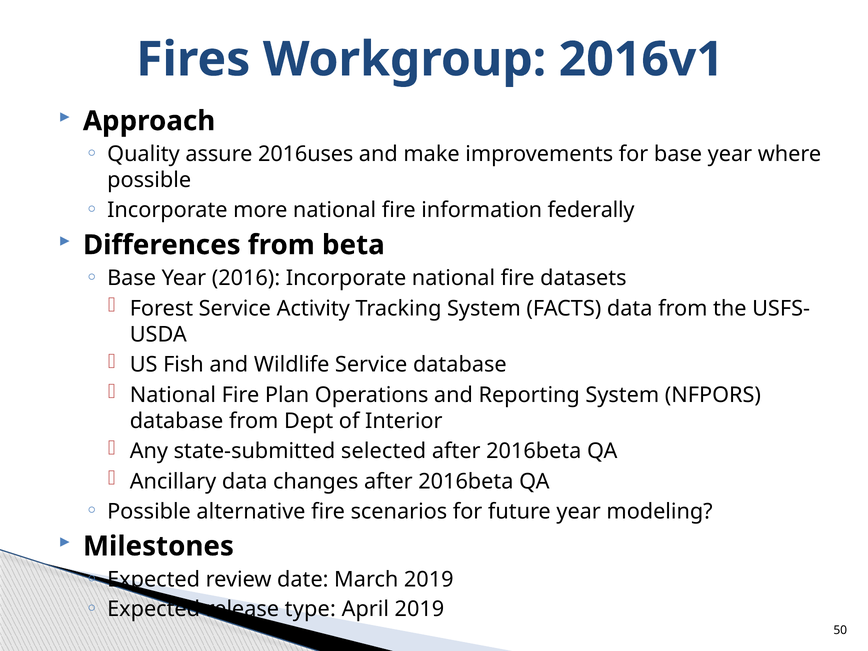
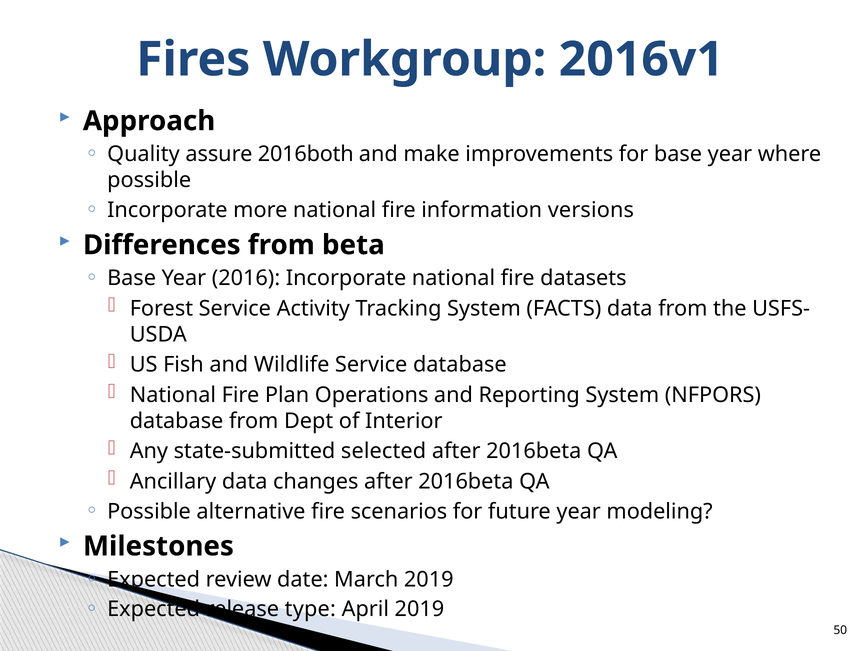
2016uses: 2016uses -> 2016both
federally: federally -> versions
